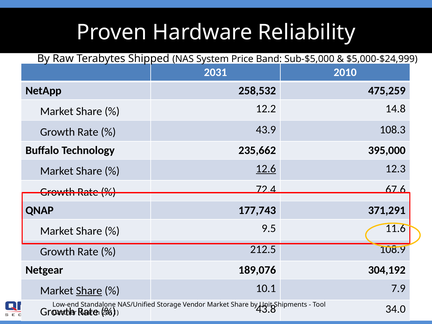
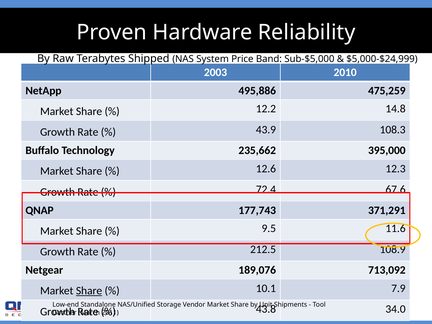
2031: 2031 -> 2003
258,532: 258,532 -> 495,886
12.6 underline: present -> none
304,192: 304,192 -> 713,092
